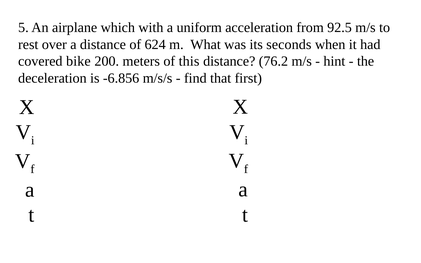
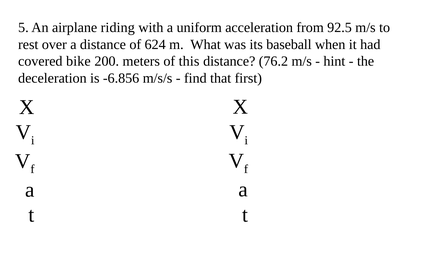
which: which -> riding
seconds: seconds -> baseball
